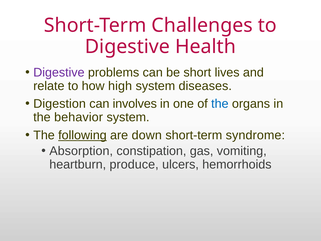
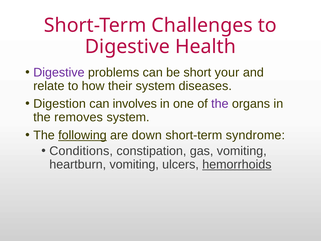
lives: lives -> your
high: high -> their
the at (220, 104) colour: blue -> purple
behavior: behavior -> removes
Absorption: Absorption -> Conditions
heartburn produce: produce -> vomiting
hemorrhoids underline: none -> present
